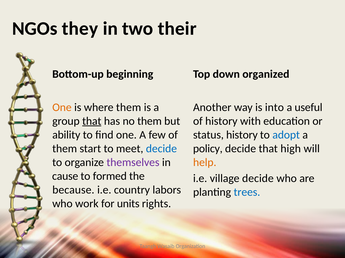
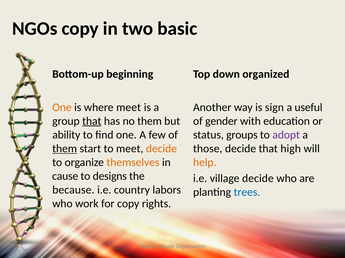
NGOs they: they -> copy
their: their -> basic
where them: them -> meet
into: into -> sign
of history: history -> gender
status history: history -> groups
adopt colour: blue -> purple
them at (65, 149) underline: none -> present
decide at (161, 149) colour: blue -> orange
policy: policy -> those
themselves colour: purple -> orange
formed: formed -> designs
for units: units -> copy
